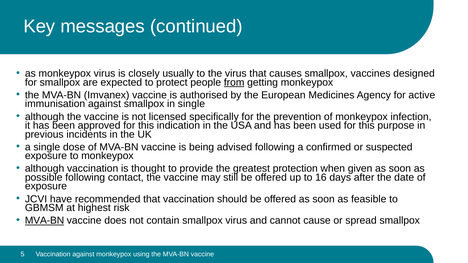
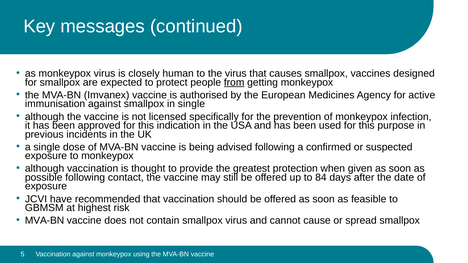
usually: usually -> human
16: 16 -> 84
MVA-BN at (45, 221) underline: present -> none
